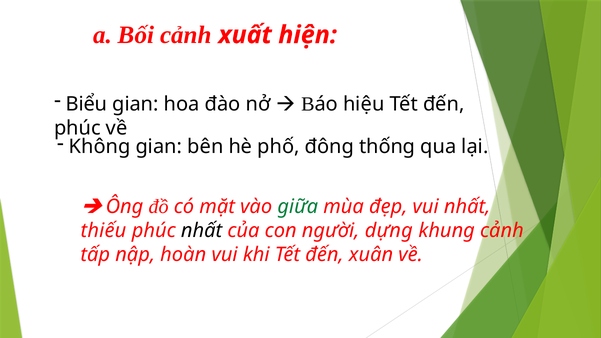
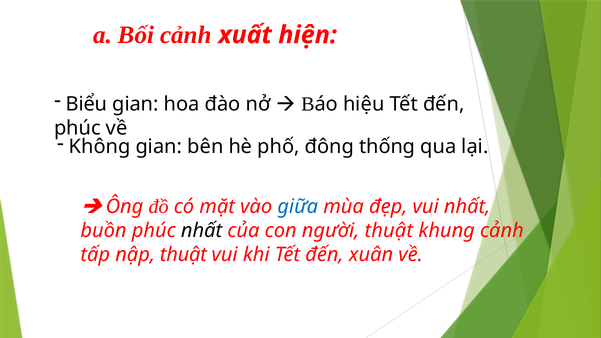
giữa colour: green -> blue
thiếu: thiếu -> buồn
người dựng: dựng -> thuật
nập hoàn: hoàn -> thuật
